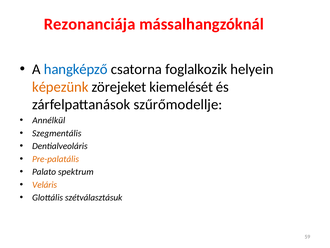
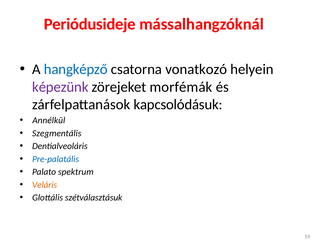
Rezonanciája: Rezonanciája -> Periódusideje
foglalkozik: foglalkozik -> vonatkozó
képezünk colour: orange -> purple
kiemelését: kiemelését -> morfémák
szűrőmodellje: szűrőmodellje -> kapcsolódásuk
Pre-palatális colour: orange -> blue
